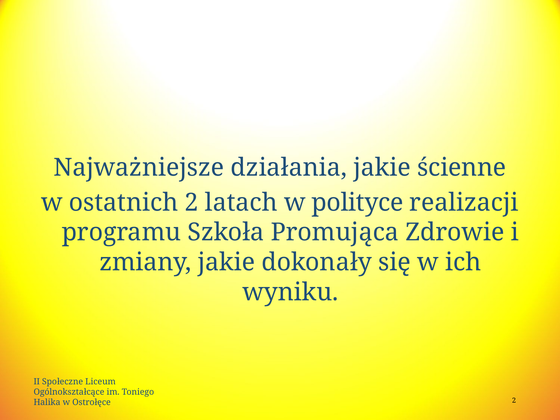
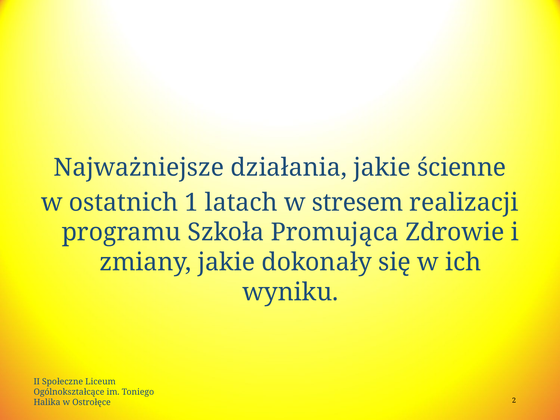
ostatnich 2: 2 -> 1
polityce: polityce -> stresem
